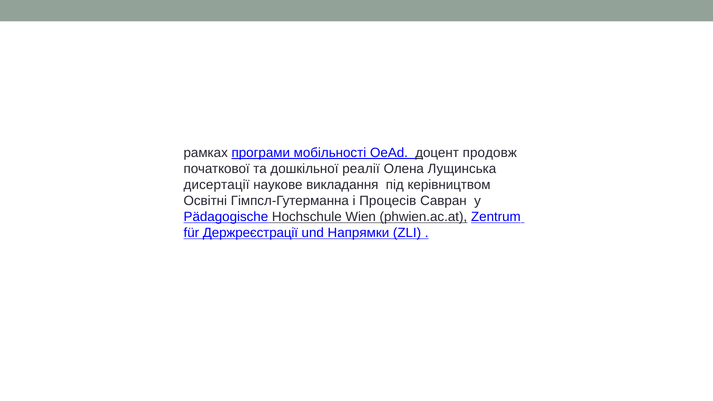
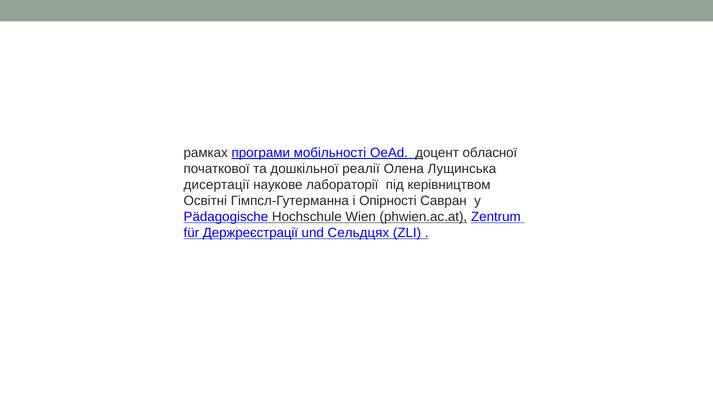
продовж: продовж -> обласної
викладання: викладання -> лабораторії
Процесів: Процесів -> Опірності
Напрямки: Напрямки -> Сельдцях
